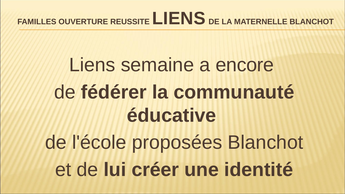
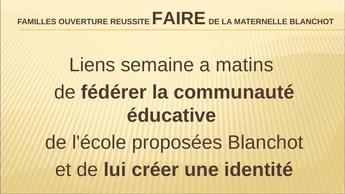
REUSSITE LIENS: LIENS -> FAIRE
encore: encore -> matins
